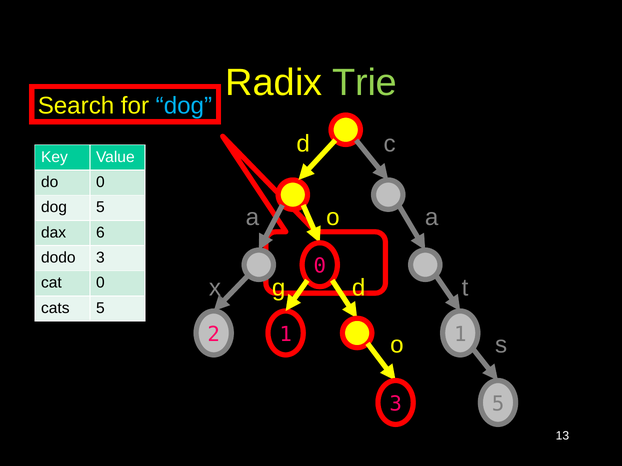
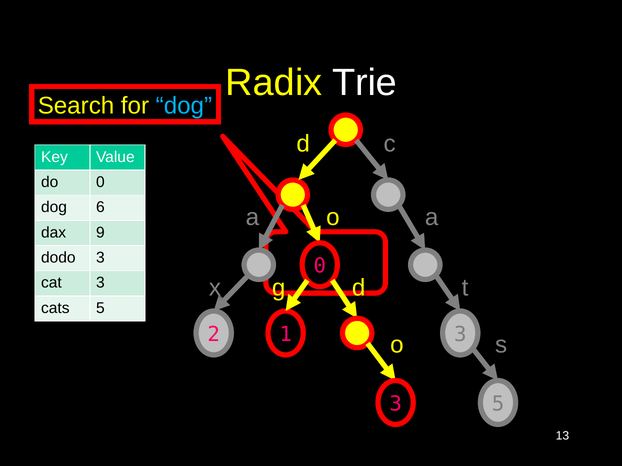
Trie colour: light green -> white
dog 5: 5 -> 6
6: 6 -> 9
cat 0: 0 -> 3
o 1: 1 -> 3
